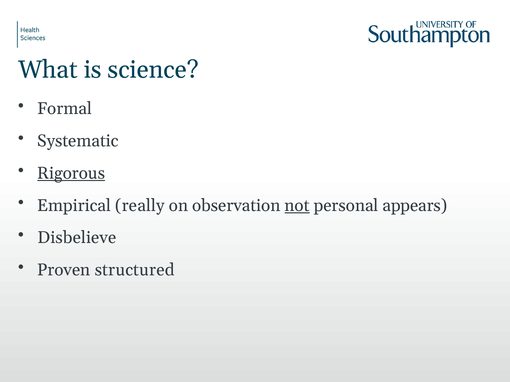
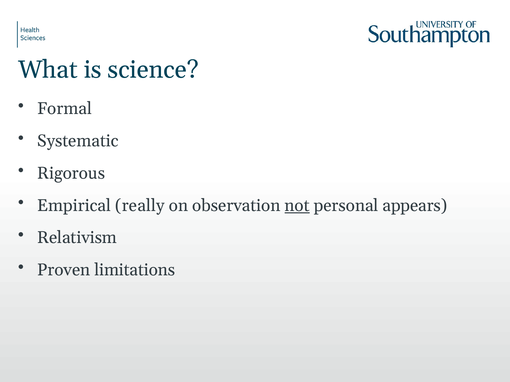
Rigorous underline: present -> none
Disbelieve: Disbelieve -> Relativism
structured: structured -> limitations
